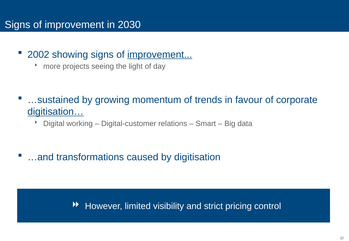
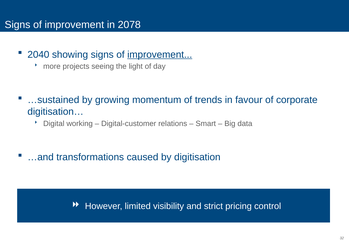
2030: 2030 -> 2078
2002: 2002 -> 2040
digitisation… underline: present -> none
